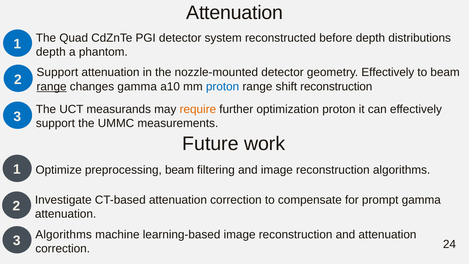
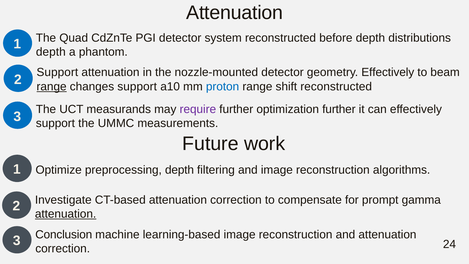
changes gamma: gamma -> support
shift reconstruction: reconstruction -> reconstructed
require colour: orange -> purple
optimization proton: proton -> further
preprocessing beam: beam -> depth
attenuation at (66, 214) underline: none -> present
Algorithms at (64, 234): Algorithms -> Conclusion
